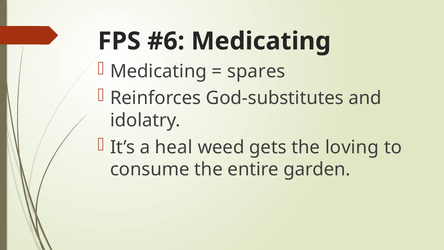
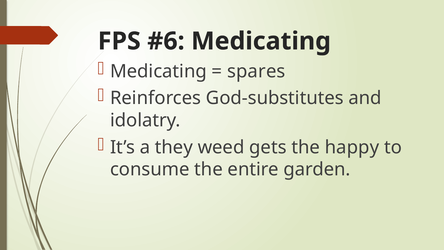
heal: heal -> they
loving: loving -> happy
